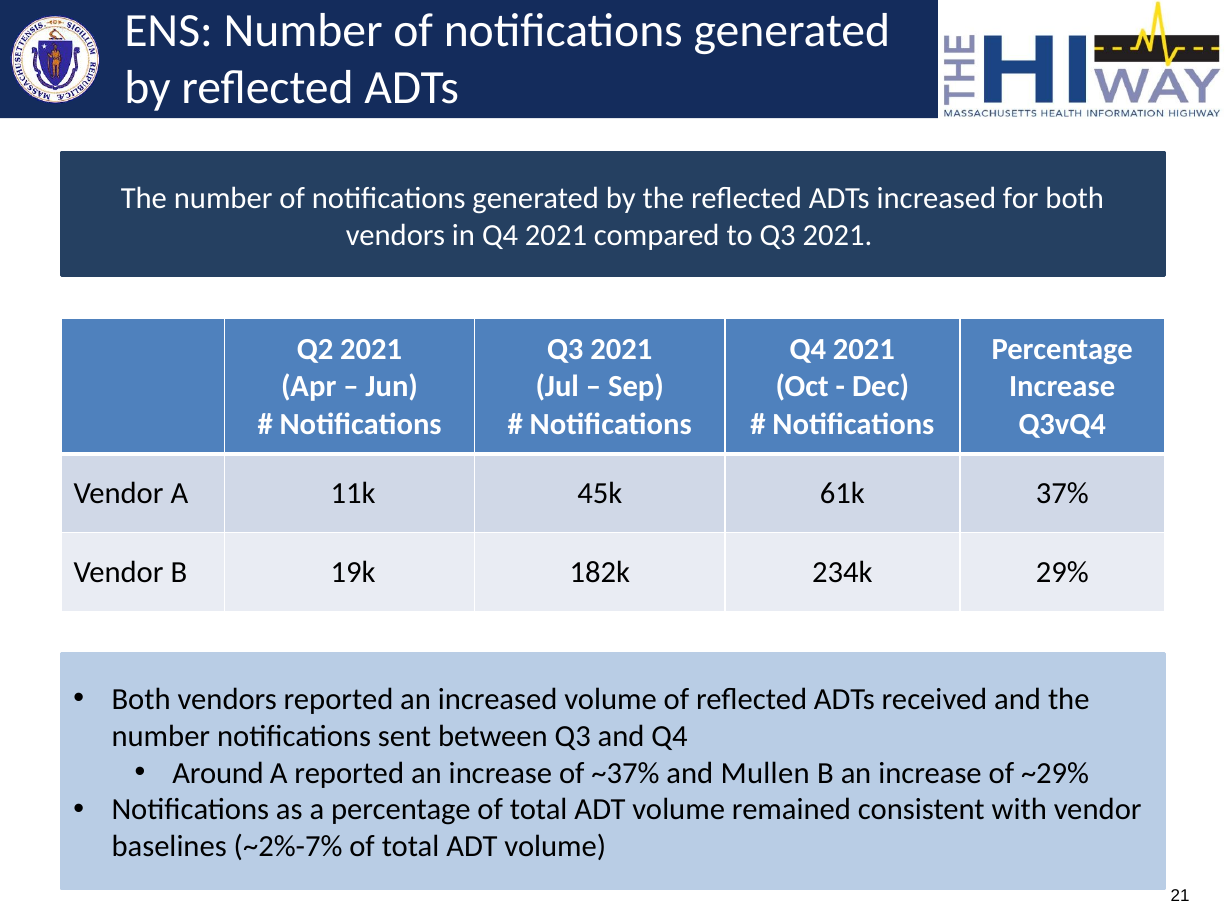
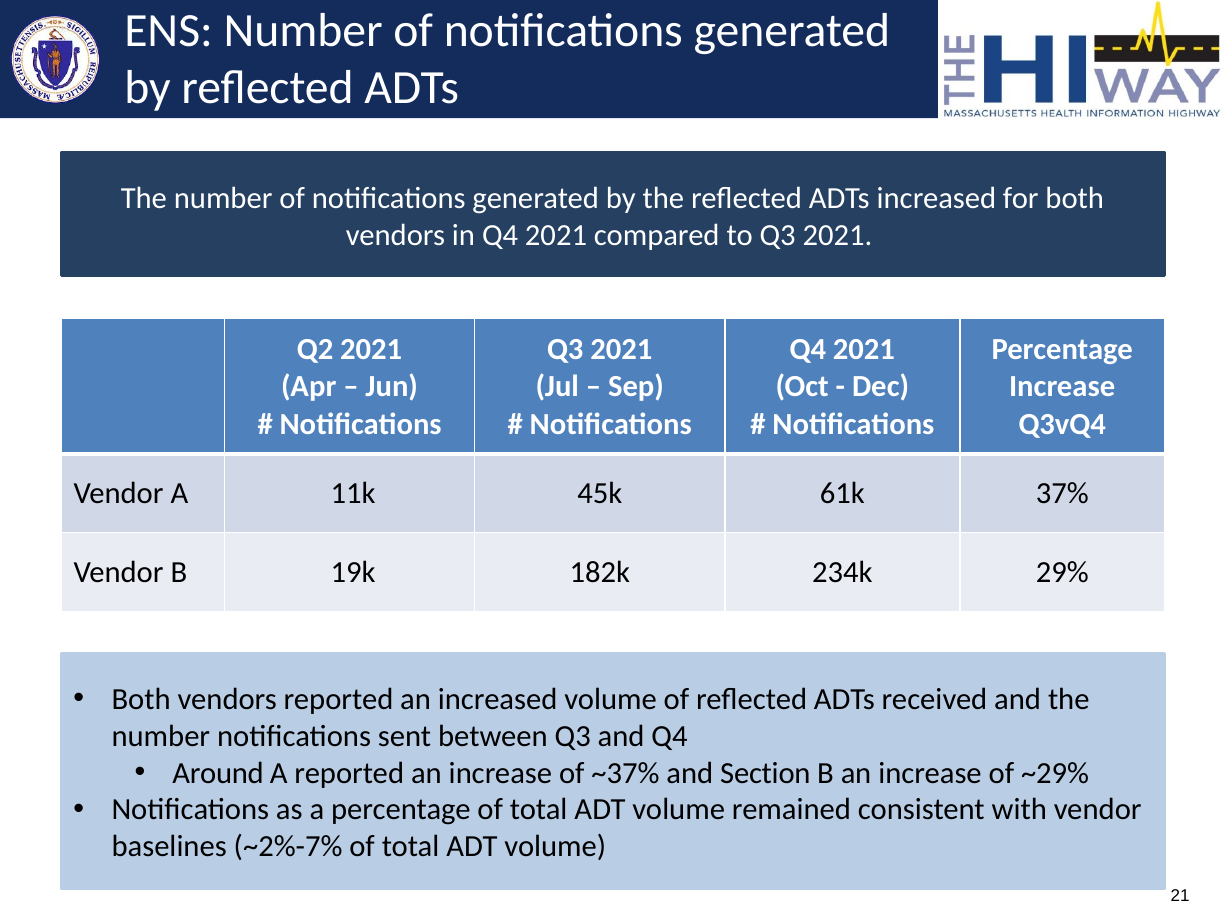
Mullen: Mullen -> Section
